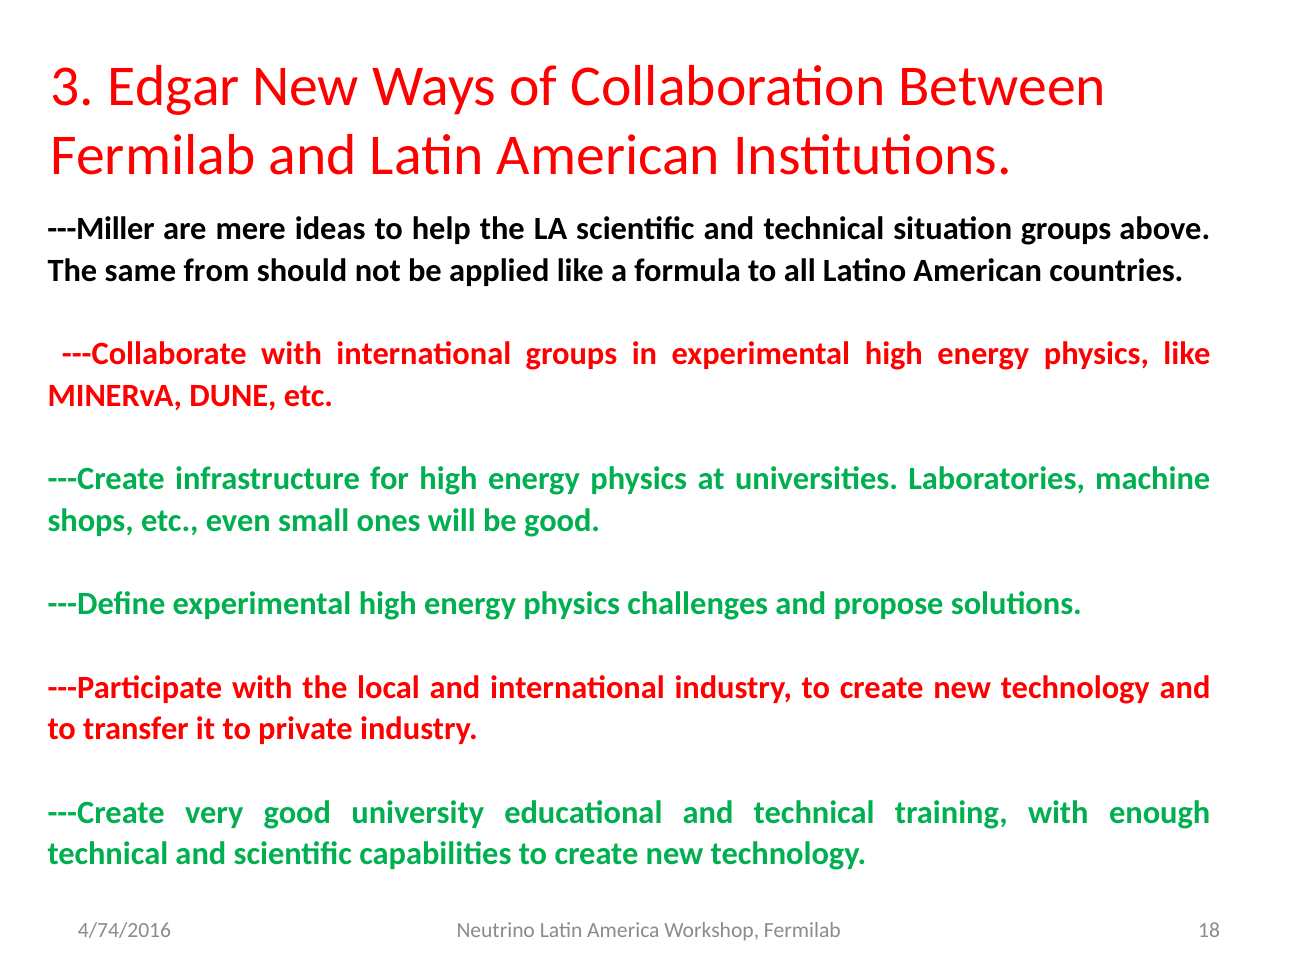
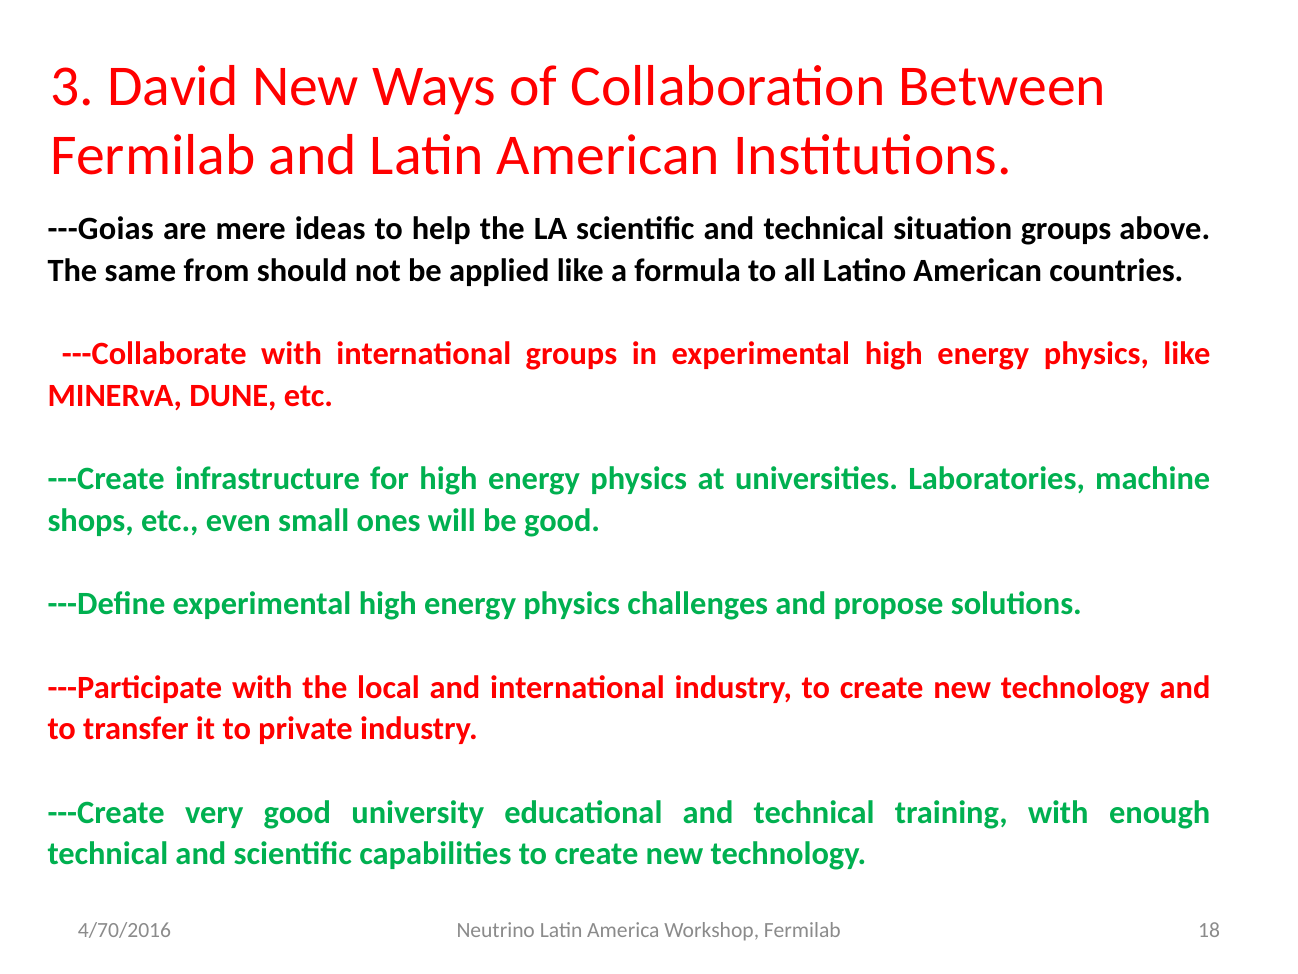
Edgar: Edgar -> David
---Miller: ---Miller -> ---Goias
4/74/2016: 4/74/2016 -> 4/70/2016
